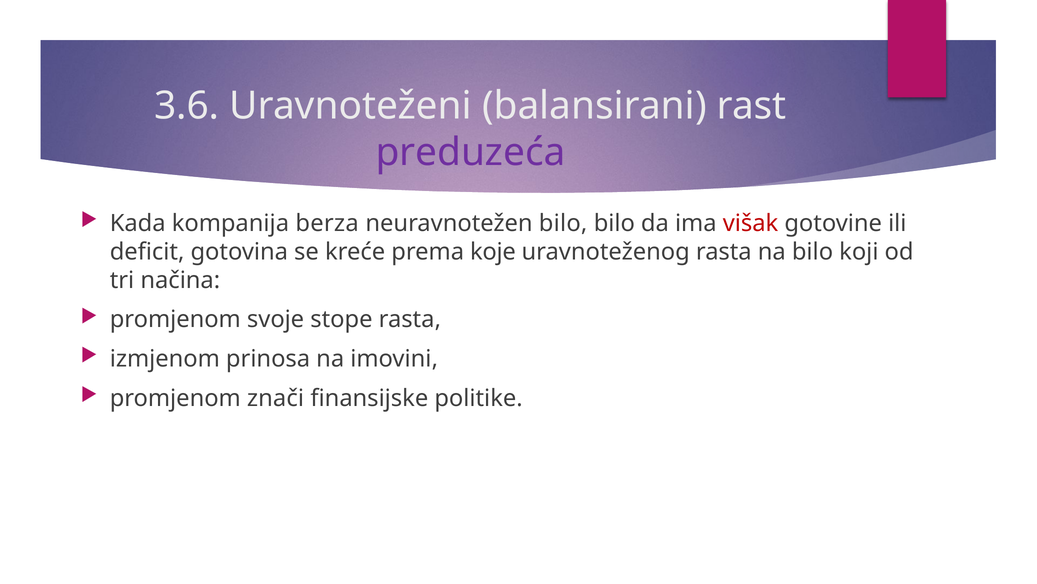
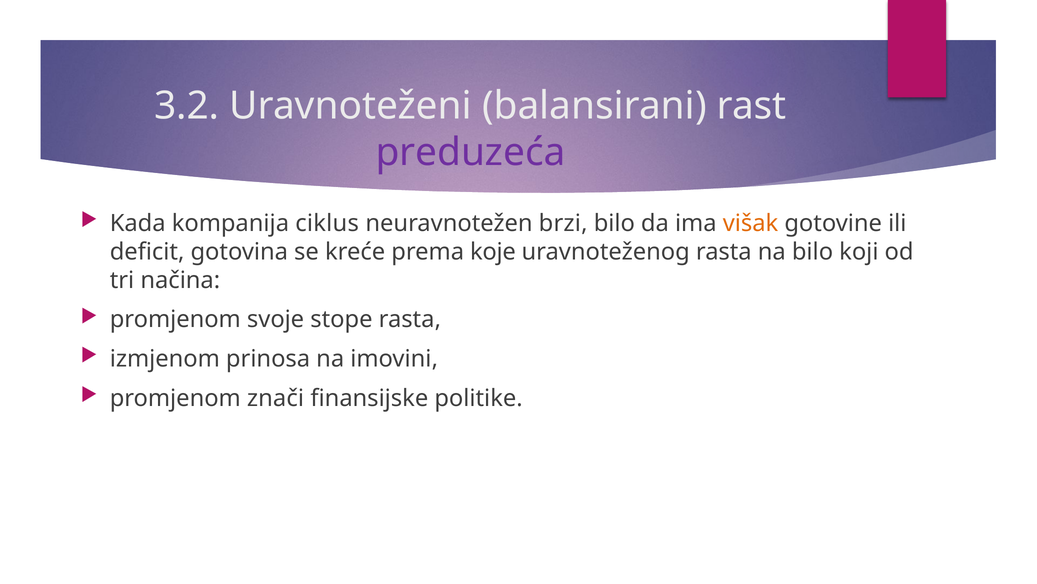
3.6: 3.6 -> 3.2
berza: berza -> ciklus
neuravnotežen bilo: bilo -> brzi
višak colour: red -> orange
